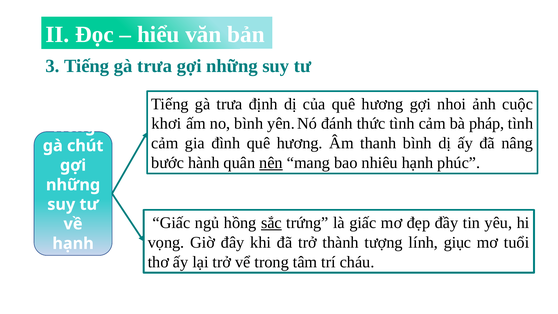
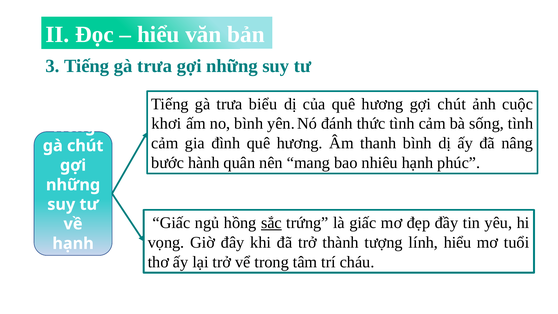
định: định -> biểu
gợi nhoi: nhoi -> chút
pháp: pháp -> sống
nên underline: present -> none
lính giục: giục -> hiểu
